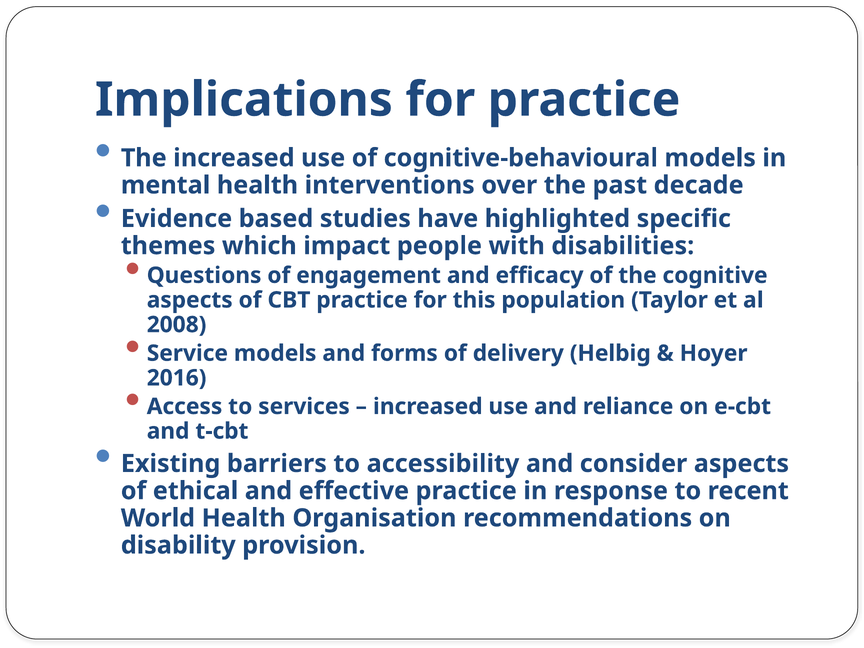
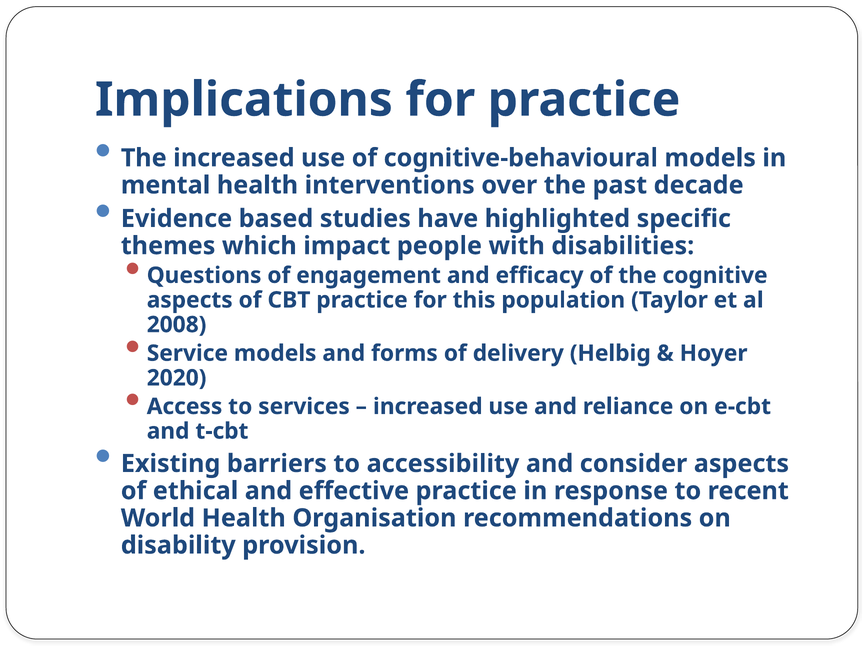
2016: 2016 -> 2020
